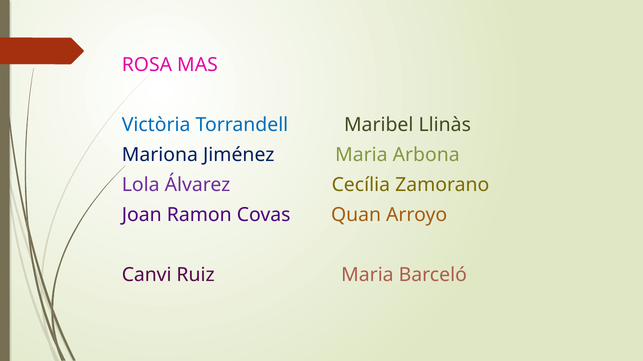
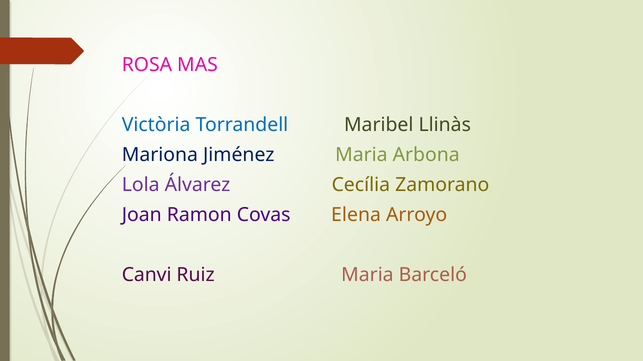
Quan: Quan -> Elena
